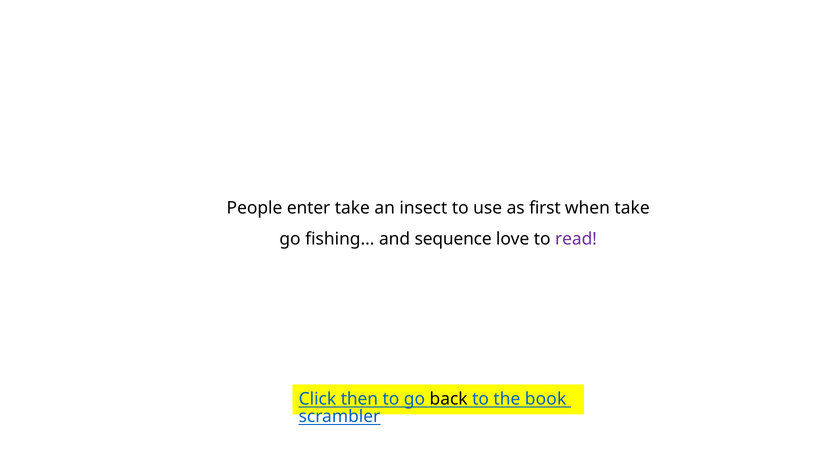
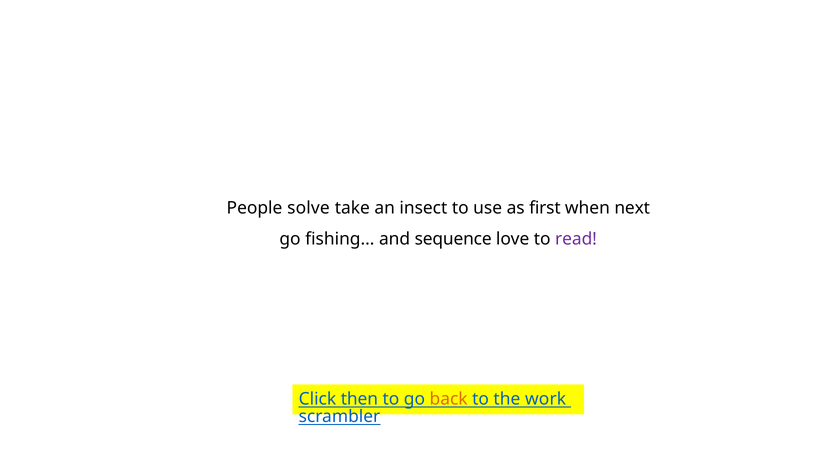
enter: enter -> solve
when take: take -> next
back colour: black -> orange
book: book -> work
